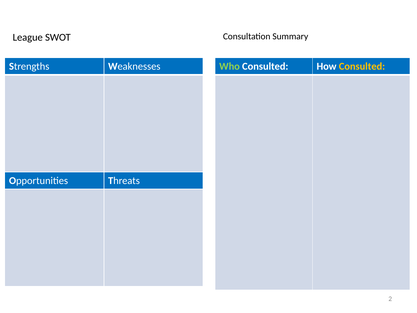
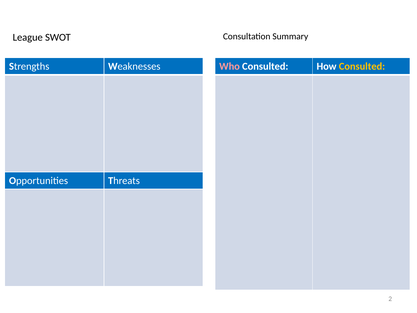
Who colour: light green -> pink
